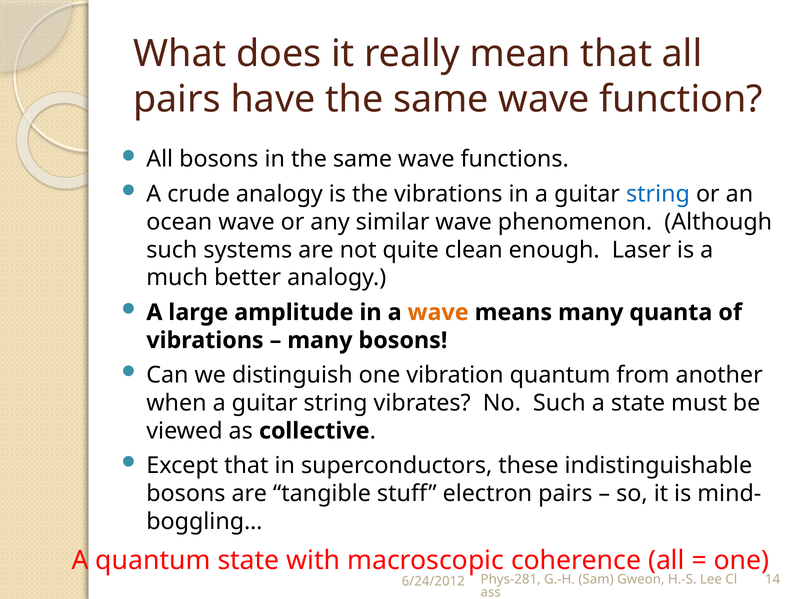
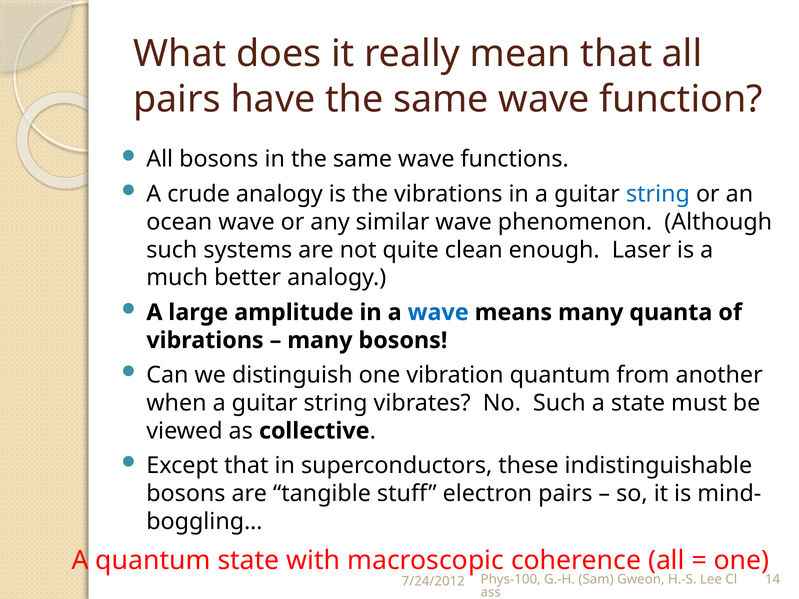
wave at (438, 313) colour: orange -> blue
Phys-281: Phys-281 -> Phys-100
6/24/2012: 6/24/2012 -> 7/24/2012
